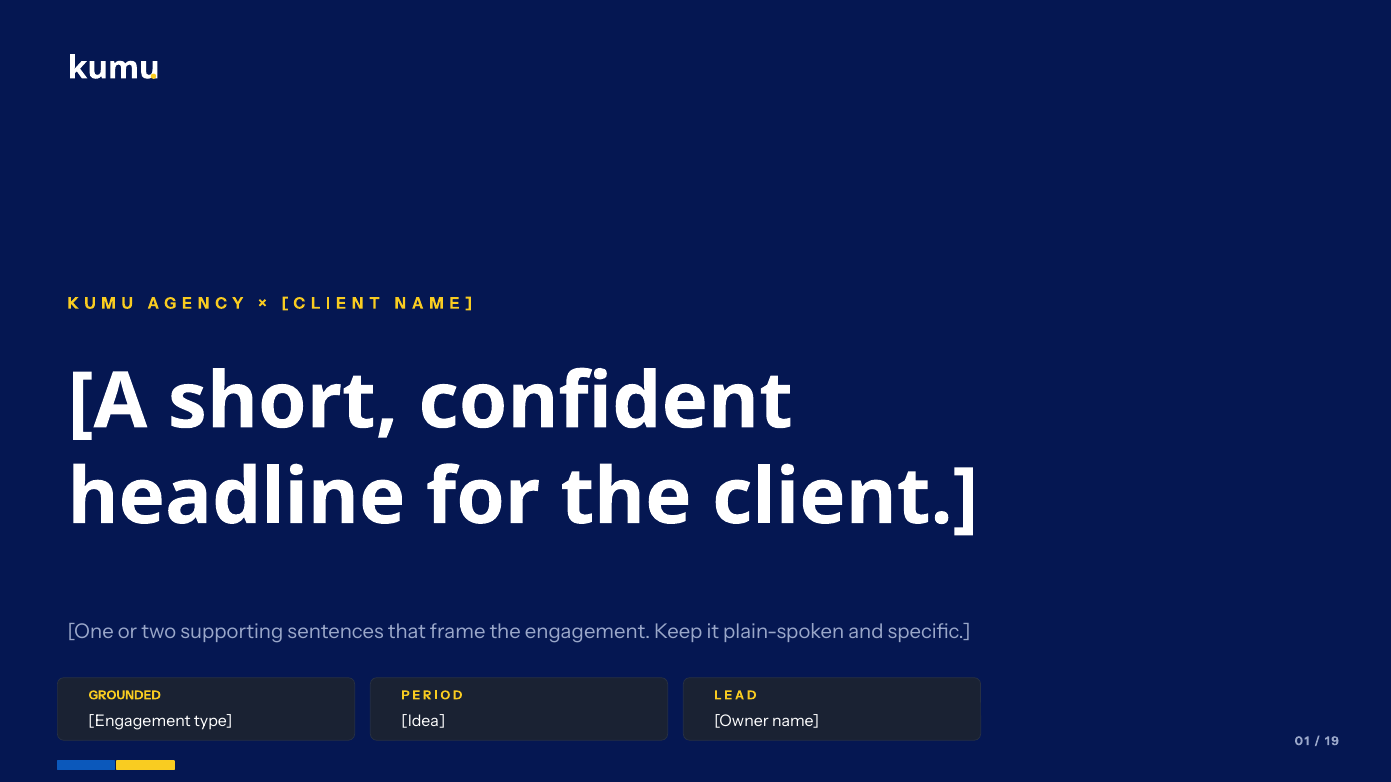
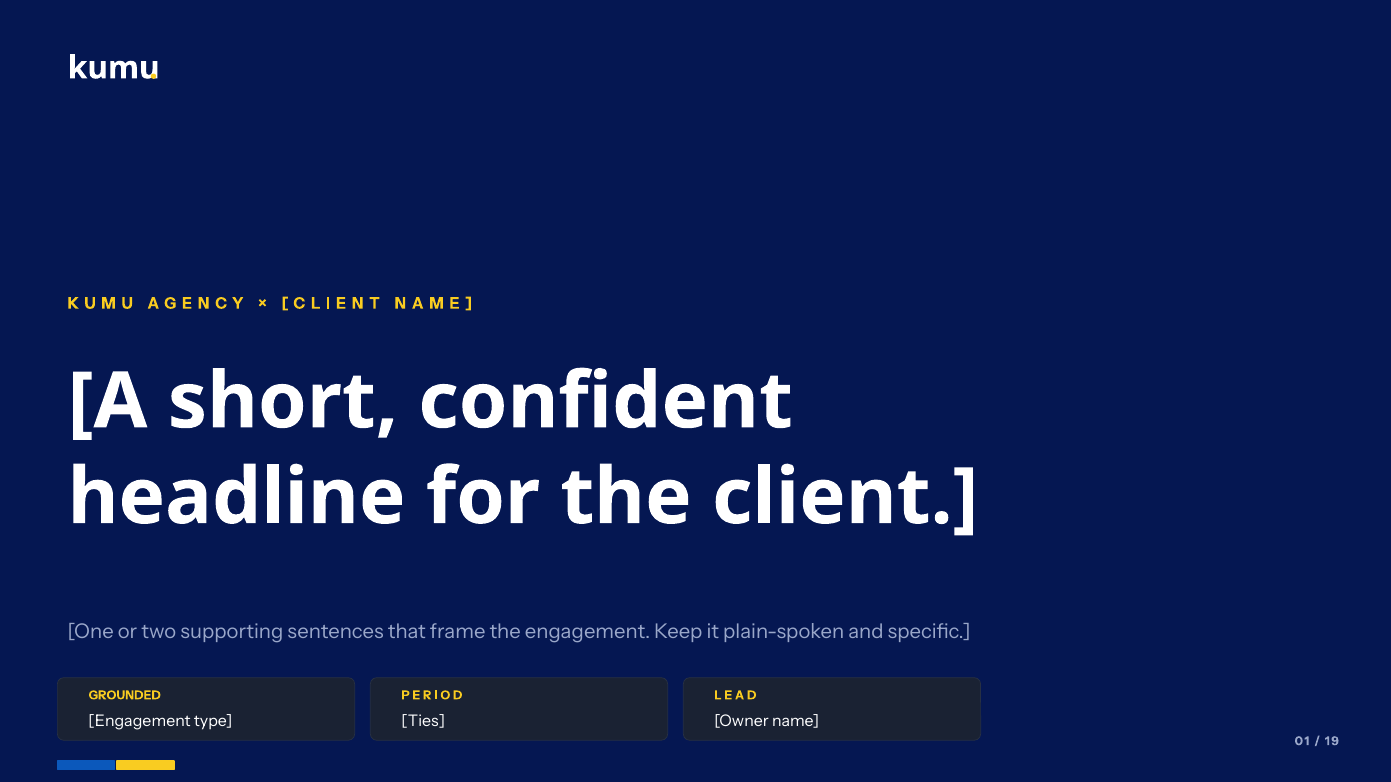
Idea: Idea -> Ties
